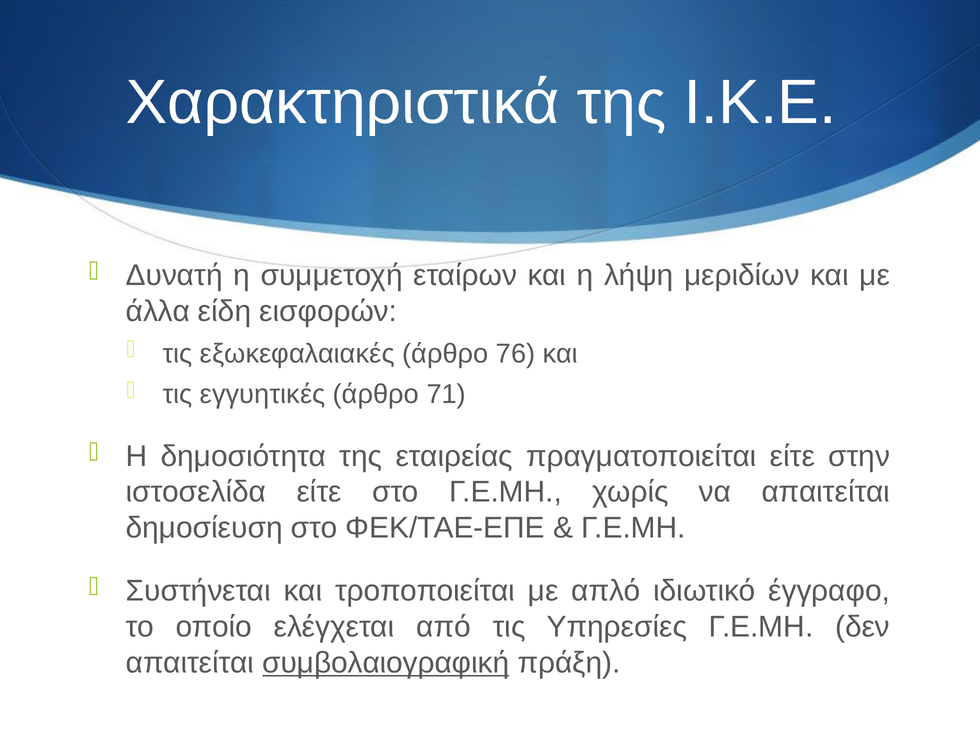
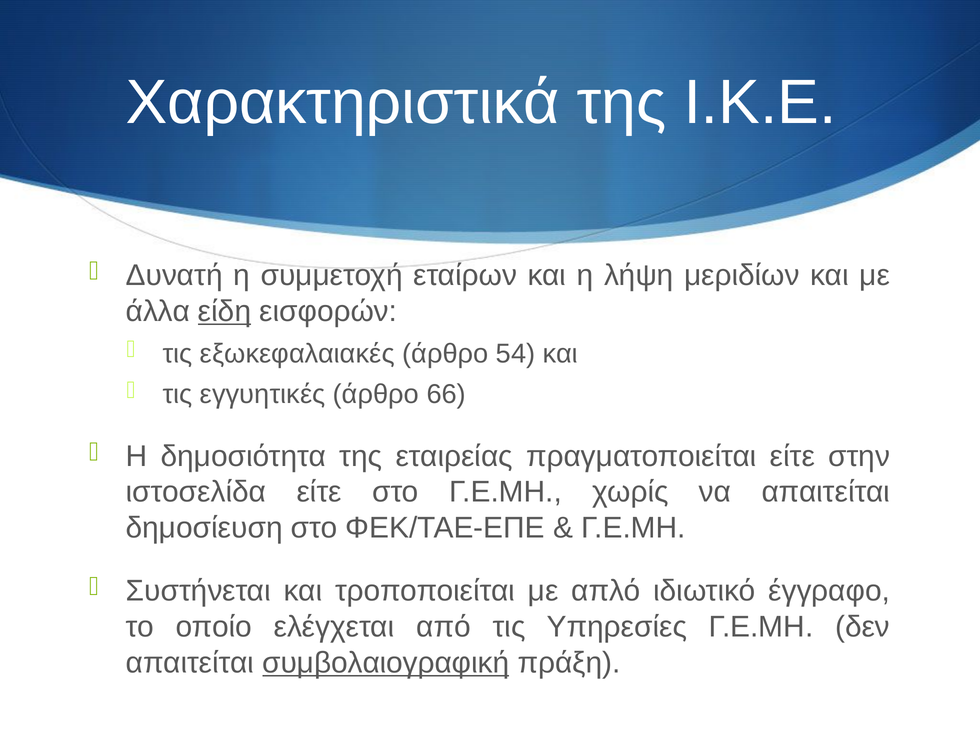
είδη underline: none -> present
76: 76 -> 54
71: 71 -> 66
